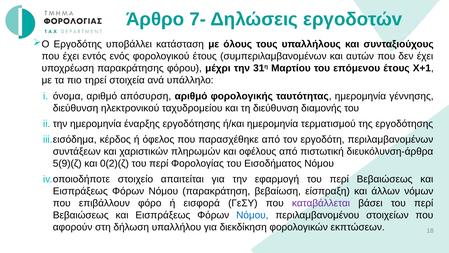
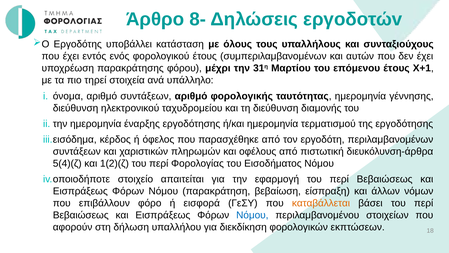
7-: 7- -> 8-
αριθμό απόσυρση: απόσυρση -> συντάξεων
5(9)(ζ: 5(9)(ζ -> 5(4)(ζ
0(2)(ζ: 0(2)(ζ -> 1(2)(ζ
καταβάλλεται colour: purple -> orange
